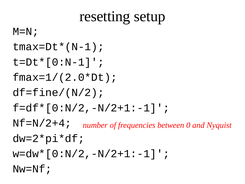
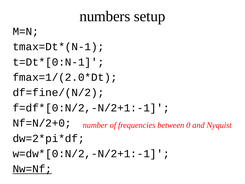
resetting: resetting -> numbers
Nf=N/2+4: Nf=N/2+4 -> Nf=N/2+0
Nw=Nf underline: none -> present
